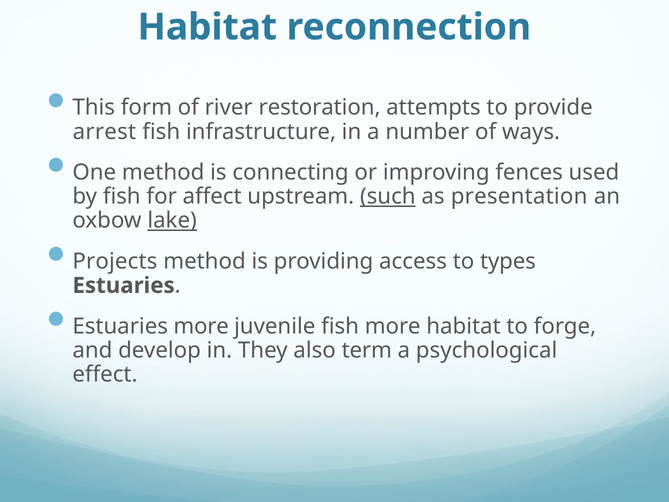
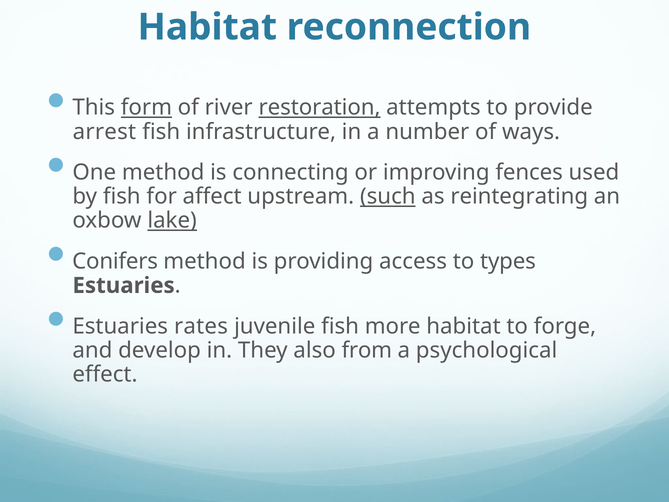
form underline: none -> present
restoration underline: none -> present
presentation: presentation -> reintegrating
Projects: Projects -> Conifers
Estuaries more: more -> rates
term: term -> from
